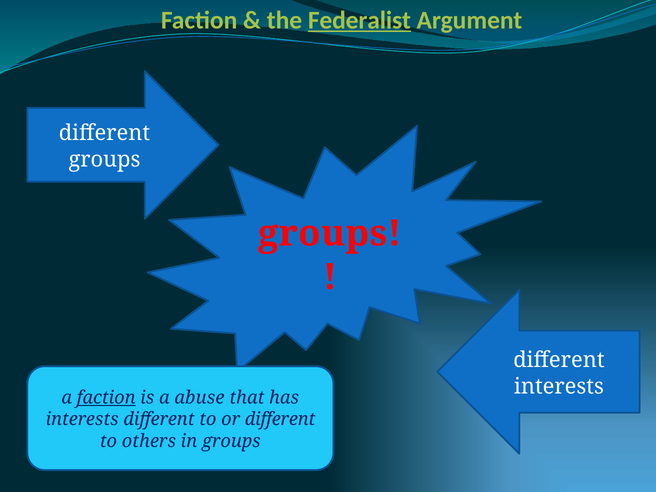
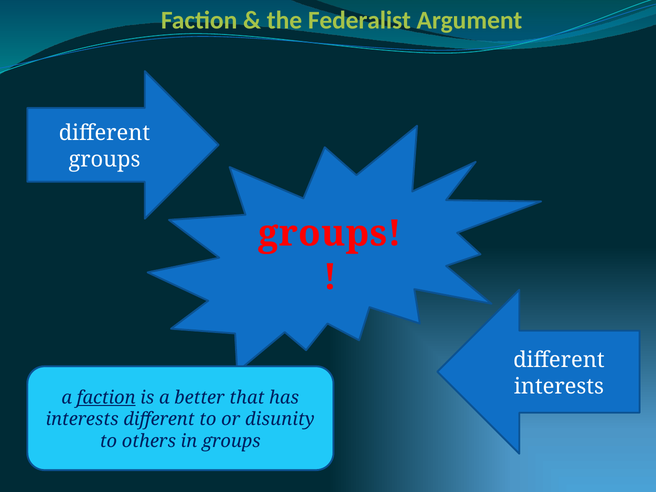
Federalist underline: present -> none
abuse: abuse -> better
or different: different -> disunity
